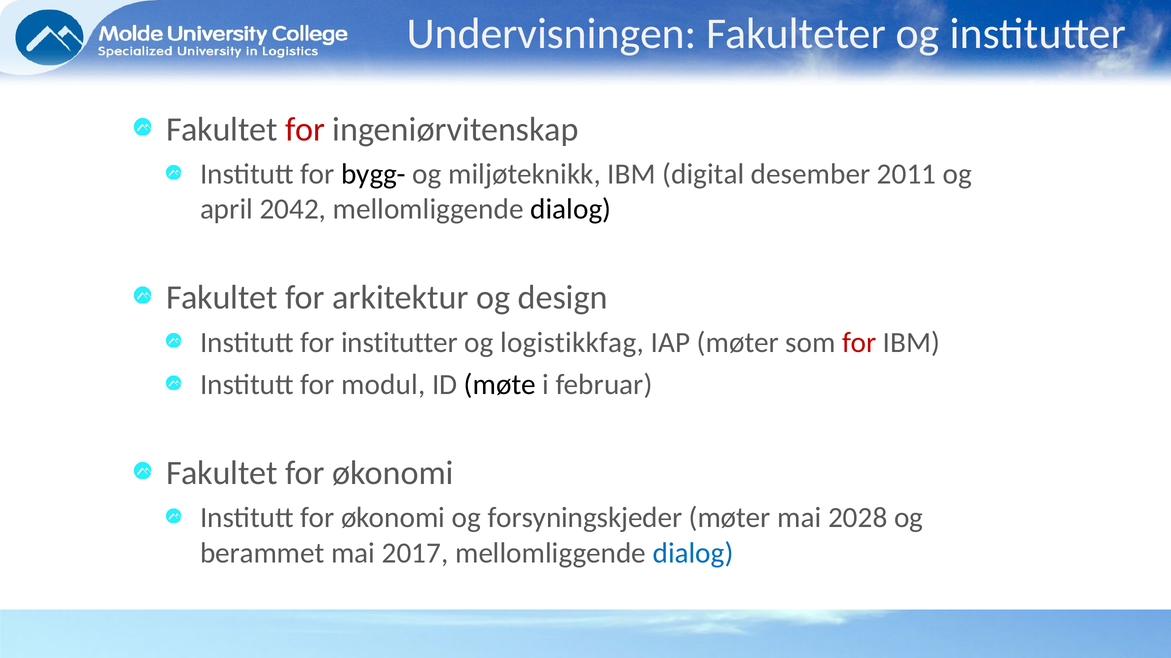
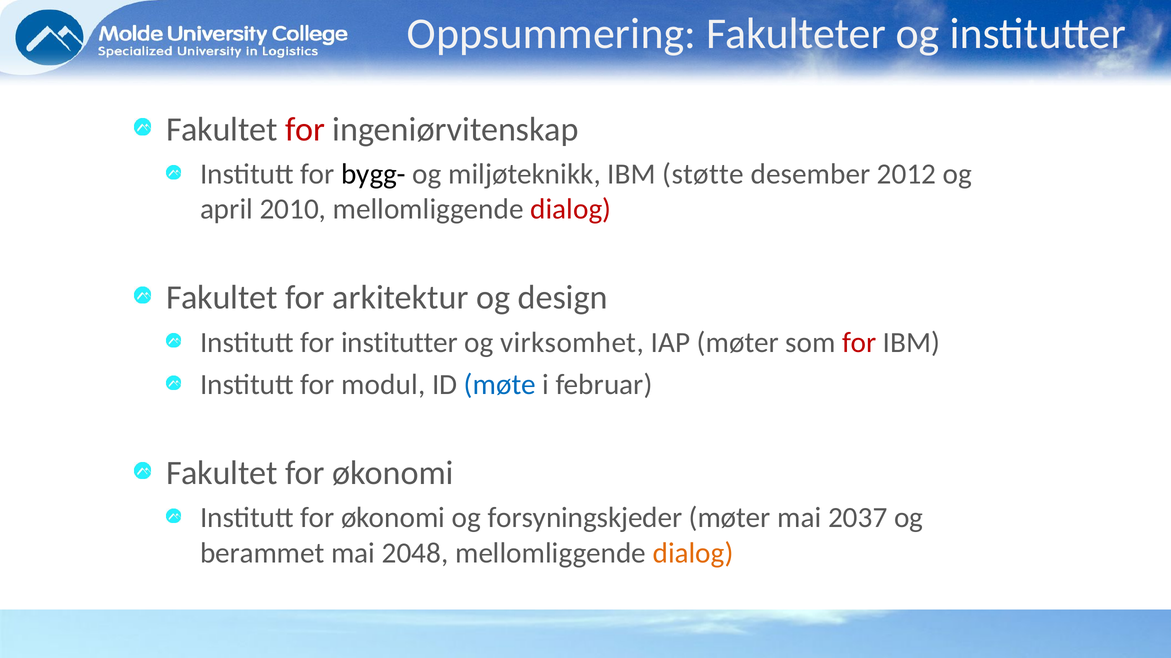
Undervisningen: Undervisningen -> Oppsummering
digital: digital -> støtte
2011: 2011 -> 2012
2042: 2042 -> 2010
dialog at (571, 210) colour: black -> red
logistikkfag: logistikkfag -> virksomhet
møte colour: black -> blue
2028: 2028 -> 2037
2017: 2017 -> 2048
dialog at (693, 553) colour: blue -> orange
